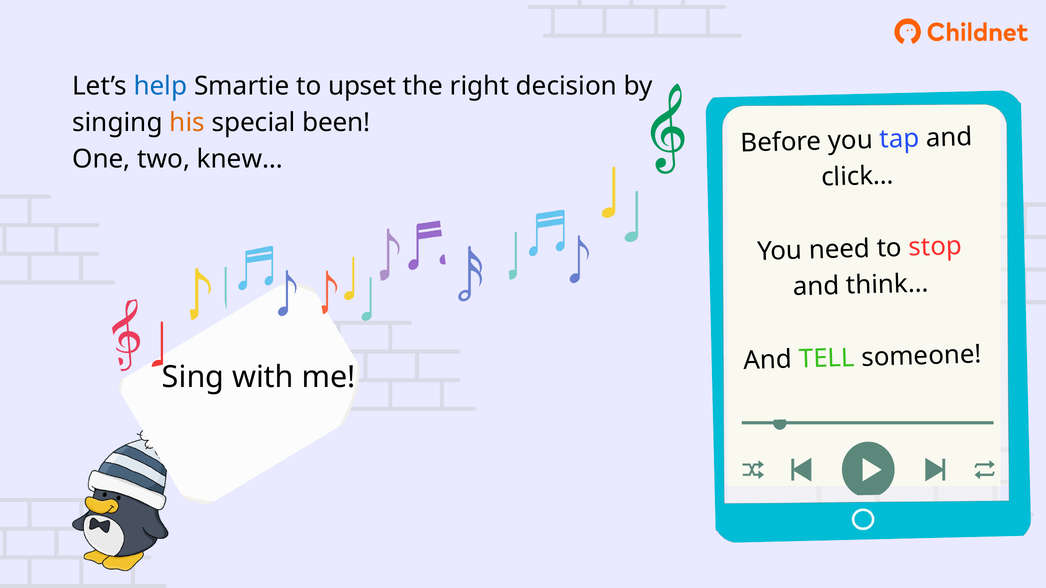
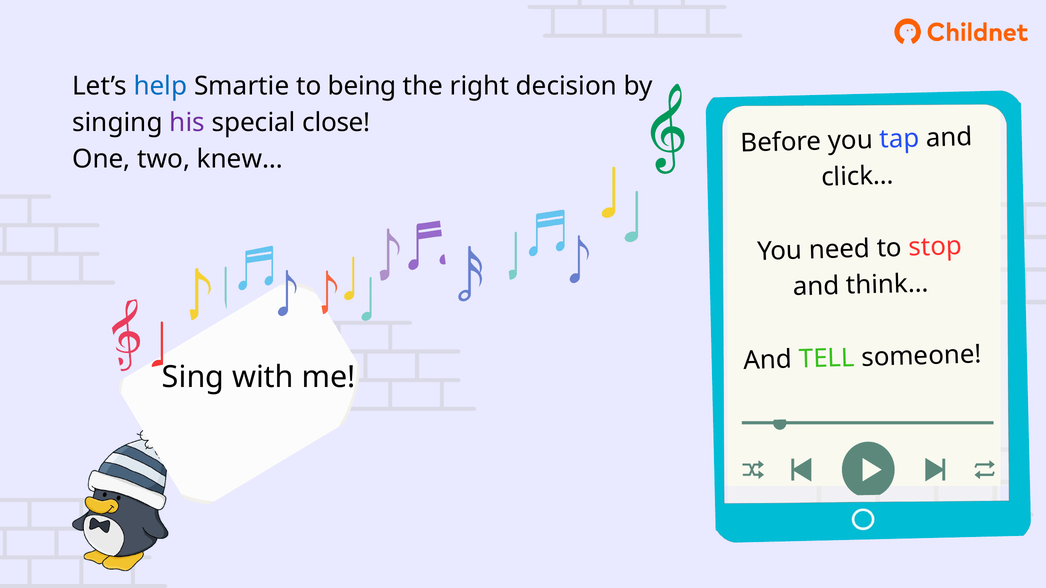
upset: upset -> being
his colour: orange -> purple
been: been -> close
